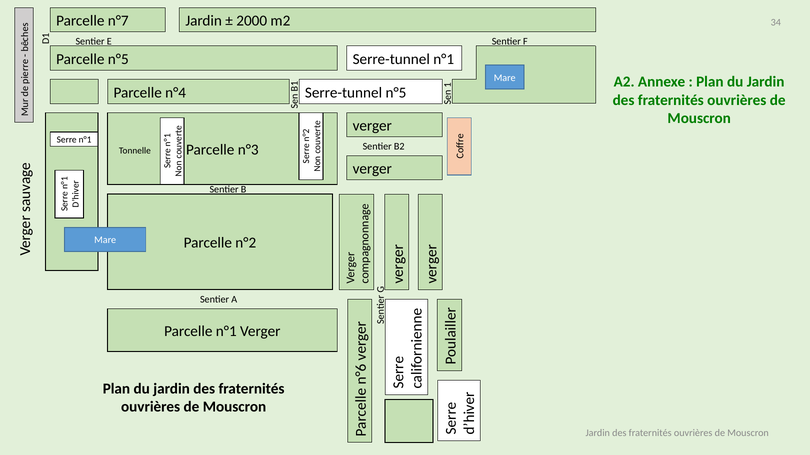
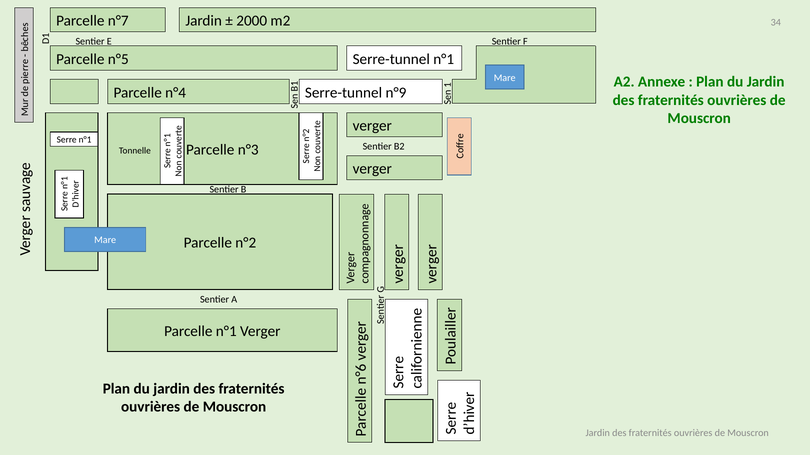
Serre-tunnel n°5: n°5 -> n°9
